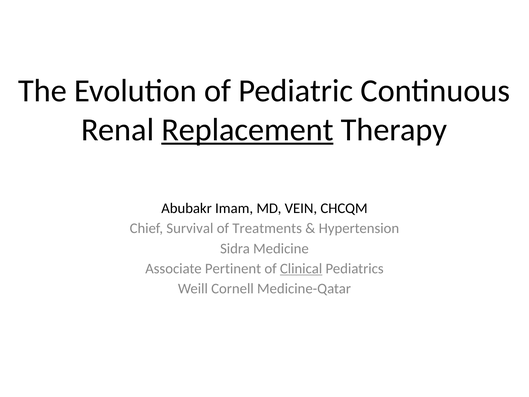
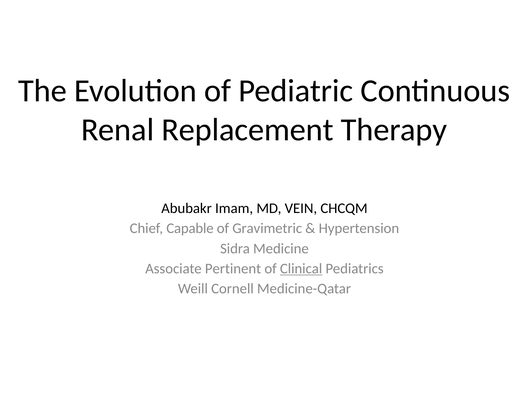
Replacement underline: present -> none
Survival: Survival -> Capable
Treatments: Treatments -> Gravimetric
